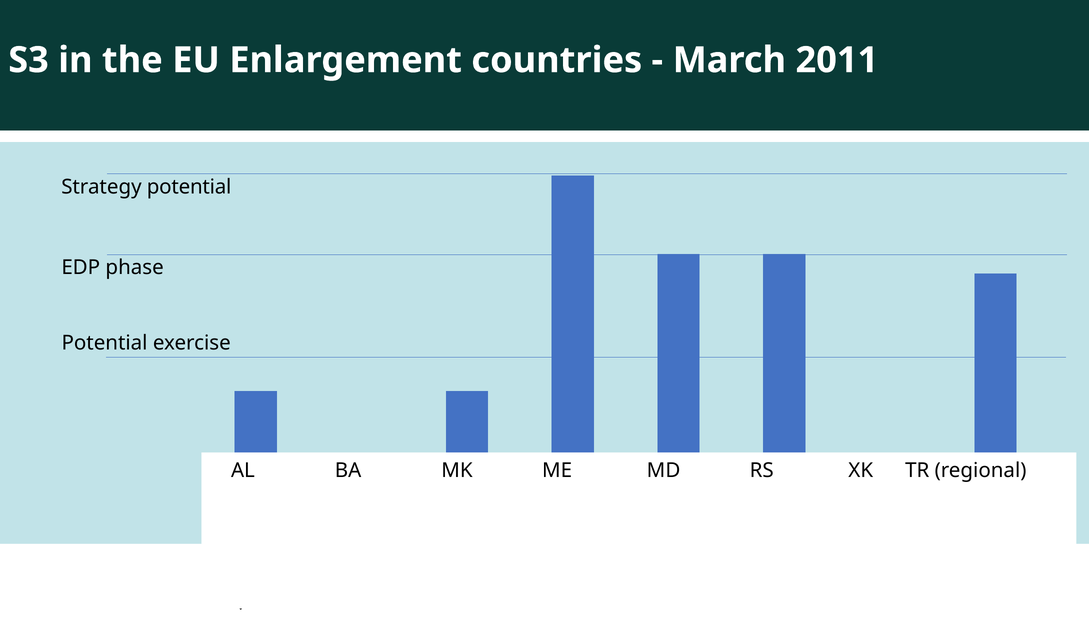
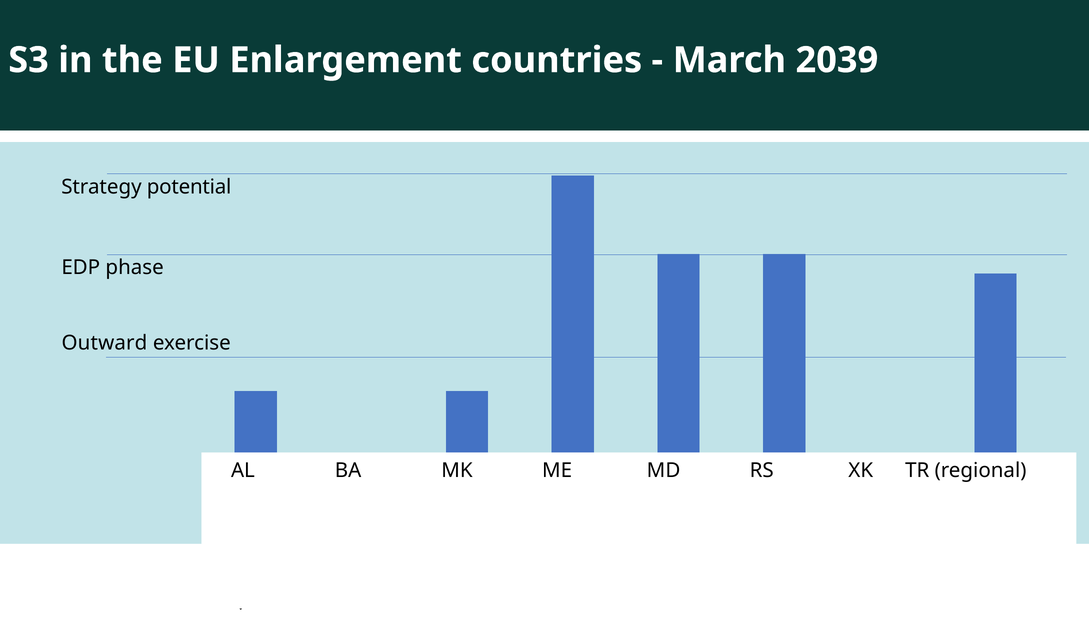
2011: 2011 -> 2039
Potential at (105, 343): Potential -> Outward
